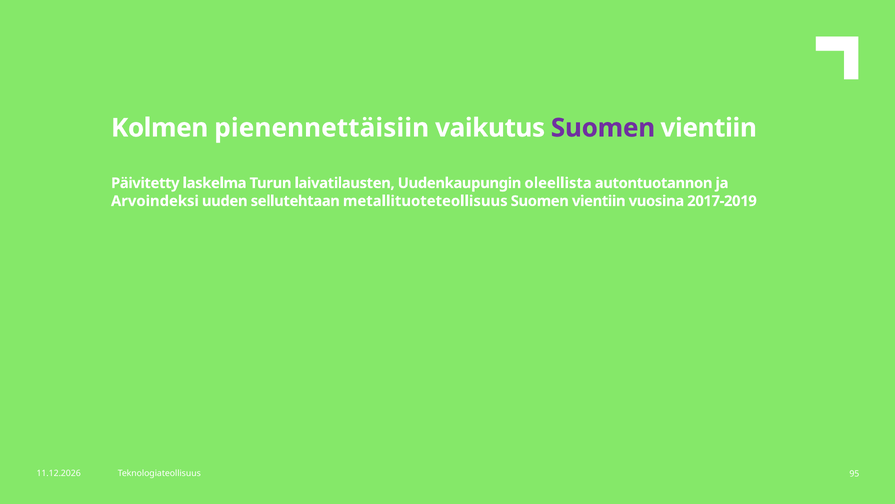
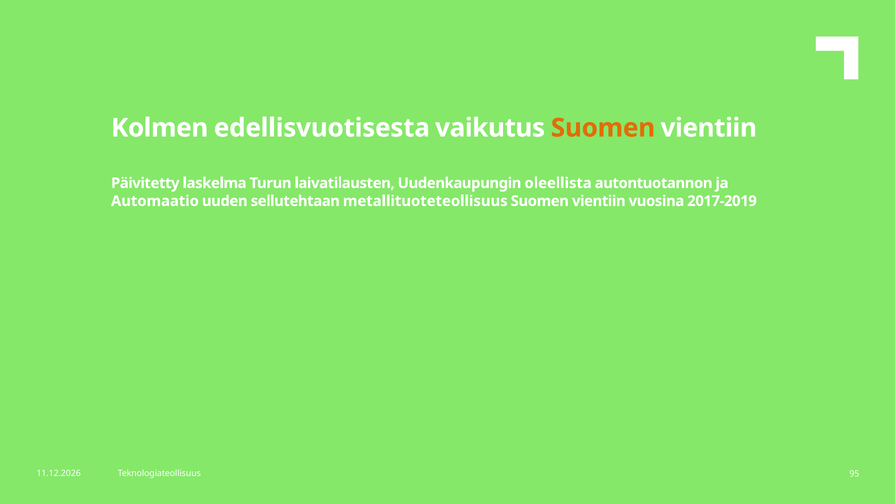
pienennettäisiin: pienennettäisiin -> edellisvuotisesta
Suomen at (603, 128) colour: purple -> orange
Arvoindeksi: Arvoindeksi -> Automaatio
